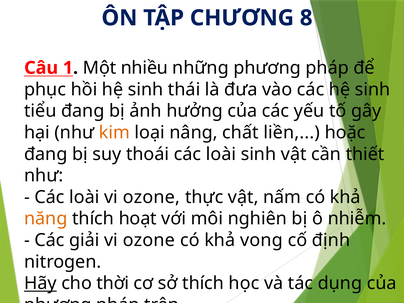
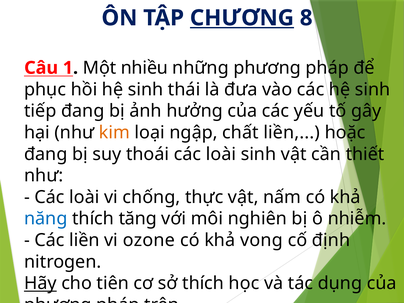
CHƯƠNG underline: none -> present
tiểu: tiểu -> tiếp
nâng: nâng -> ngập
loài vi ozone: ozone -> chống
năng colour: orange -> blue
hoạt: hoạt -> tăng
Các giải: giải -> liền
thời: thời -> tiên
